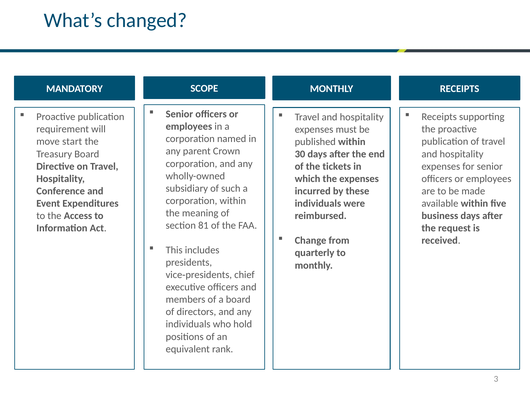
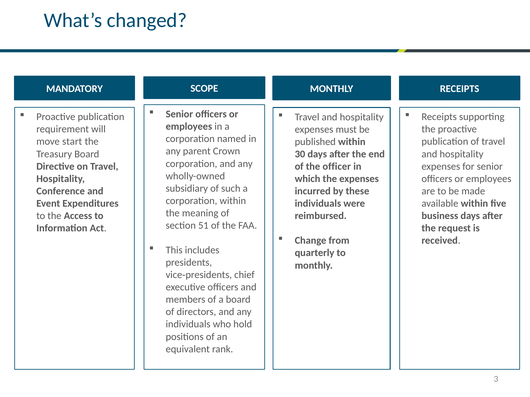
tickets: tickets -> officer
81: 81 -> 51
